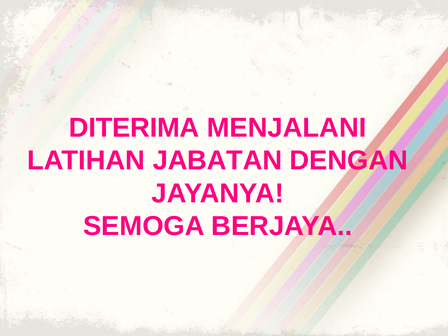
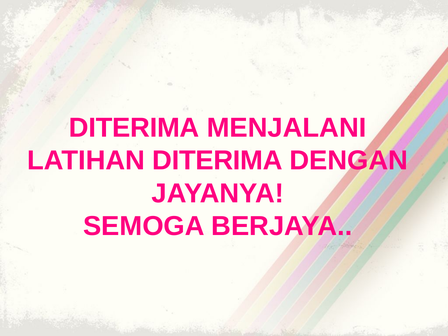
LATIHAN JABATAN: JABATAN -> DITERIMA
